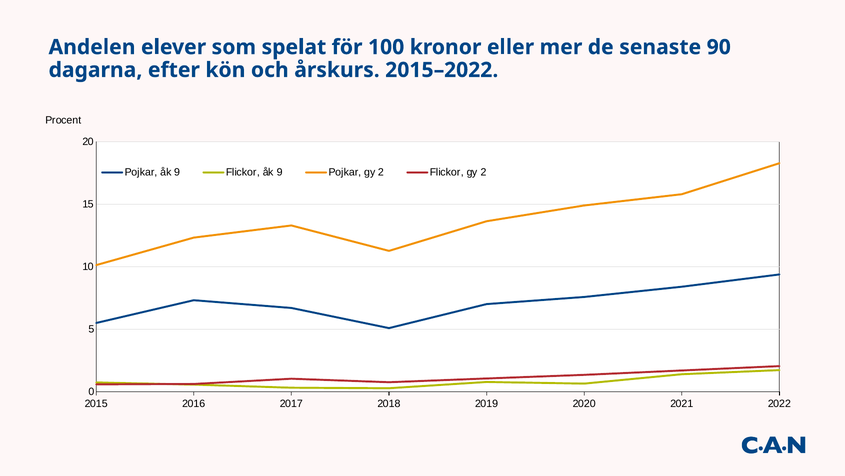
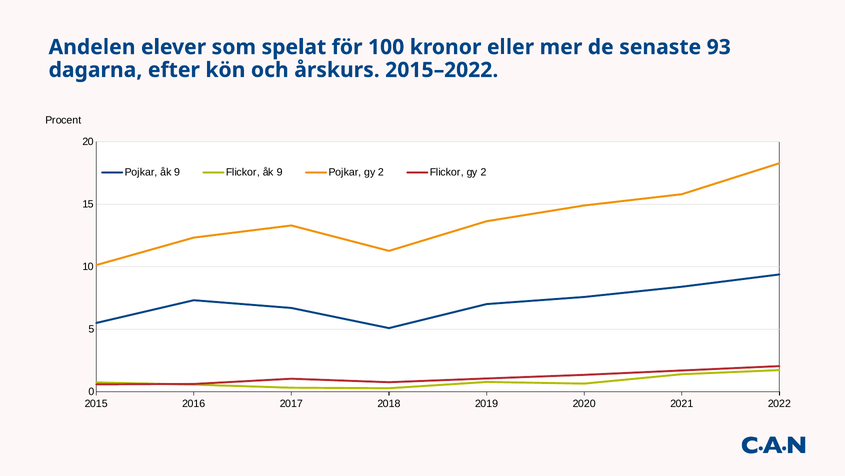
90: 90 -> 93
